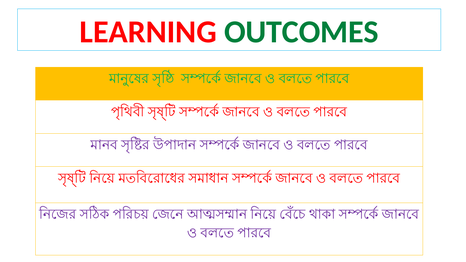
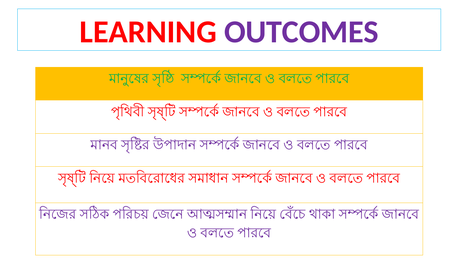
OUTCOMES colour: green -> purple
